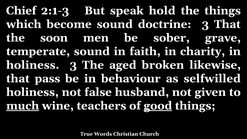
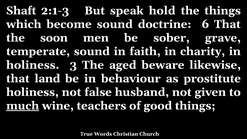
Chief: Chief -> Shaft
doctrine 3: 3 -> 6
broken: broken -> beware
pass: pass -> land
selfwilled: selfwilled -> prostitute
good underline: present -> none
